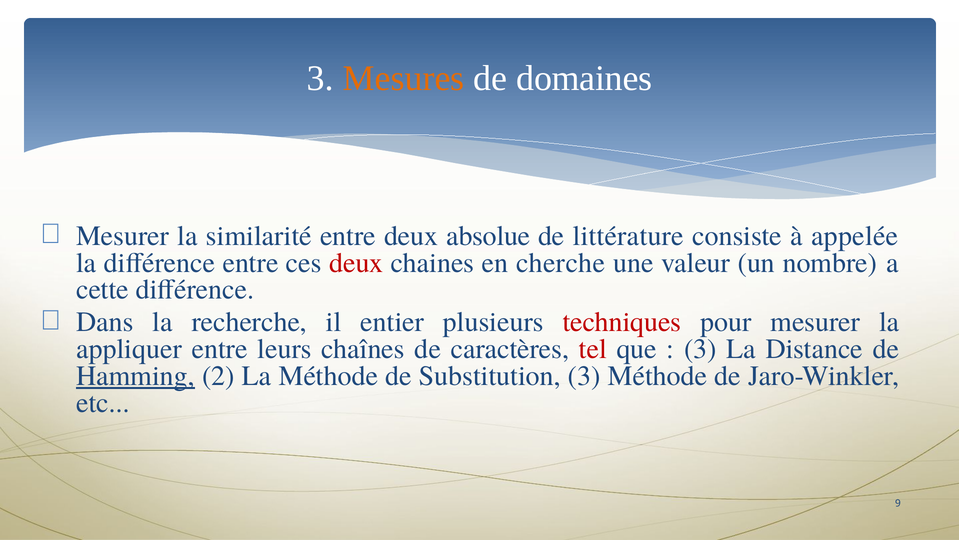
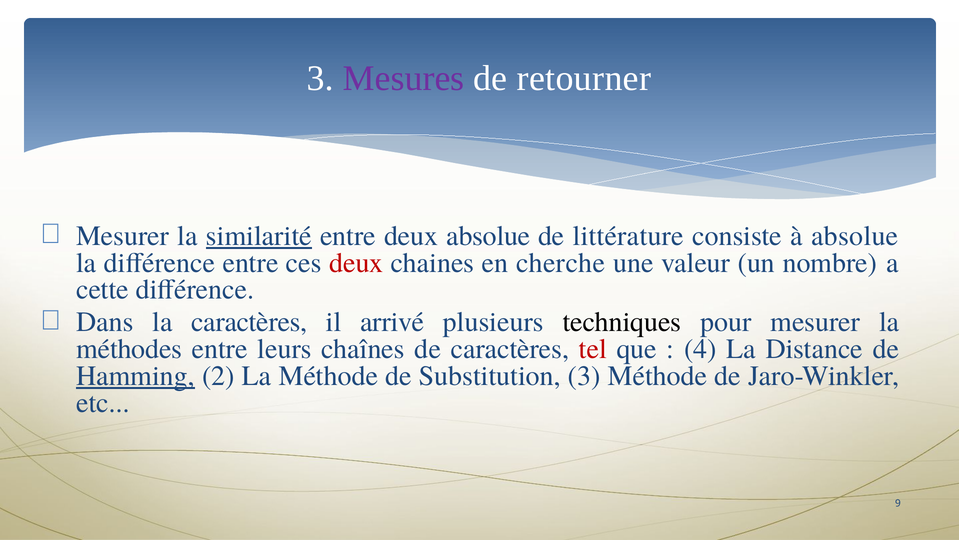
Mesures colour: orange -> purple
domaines: domaines -> retourner
similarité underline: none -> present
à appelée: appelée -> absolue
la recherche: recherche -> caractères
entier: entier -> arrivé
techniques colour: red -> black
appliquer: appliquer -> méthodes
3 at (700, 349): 3 -> 4
